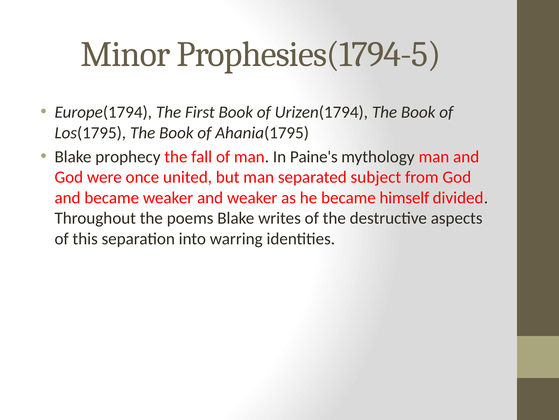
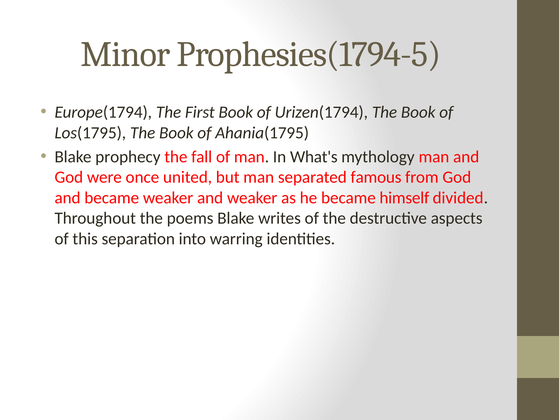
Paine's: Paine's -> What's
subject: subject -> famous
